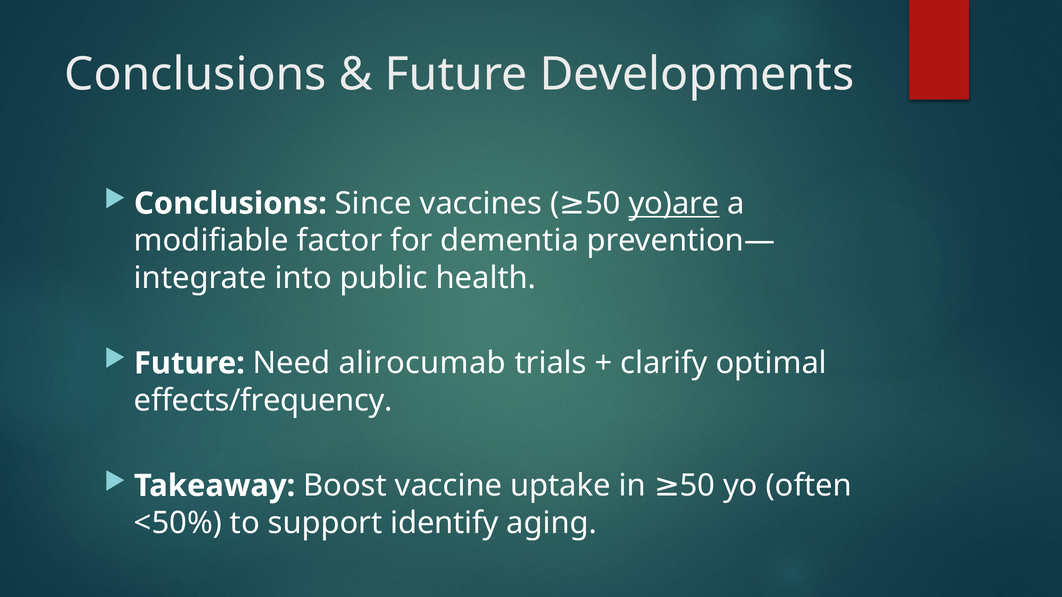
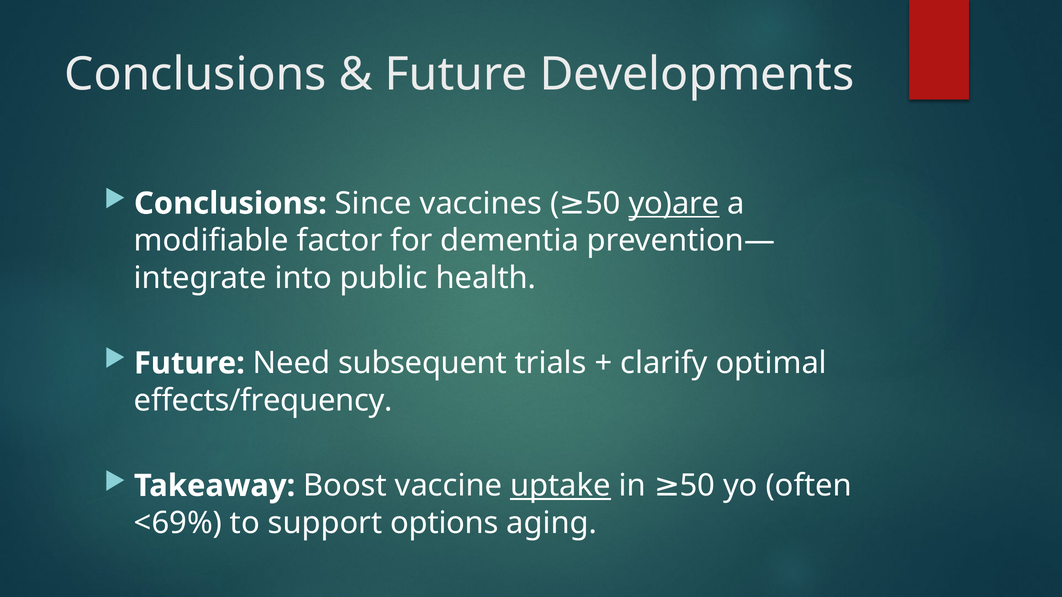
alirocumab: alirocumab -> subsequent
uptake underline: none -> present
<50%: <50% -> <69%
identify: identify -> options
